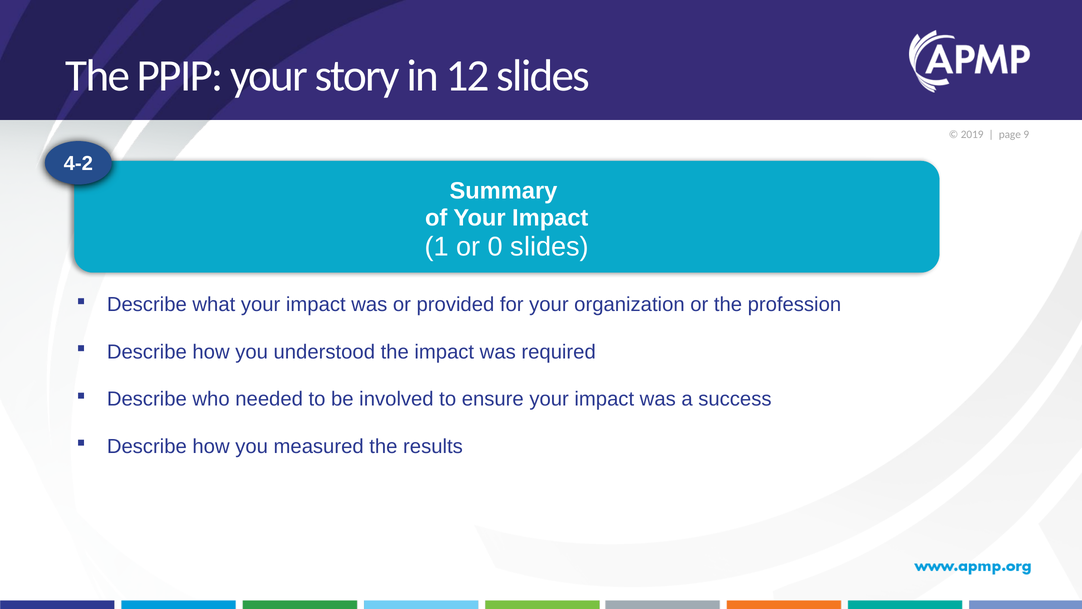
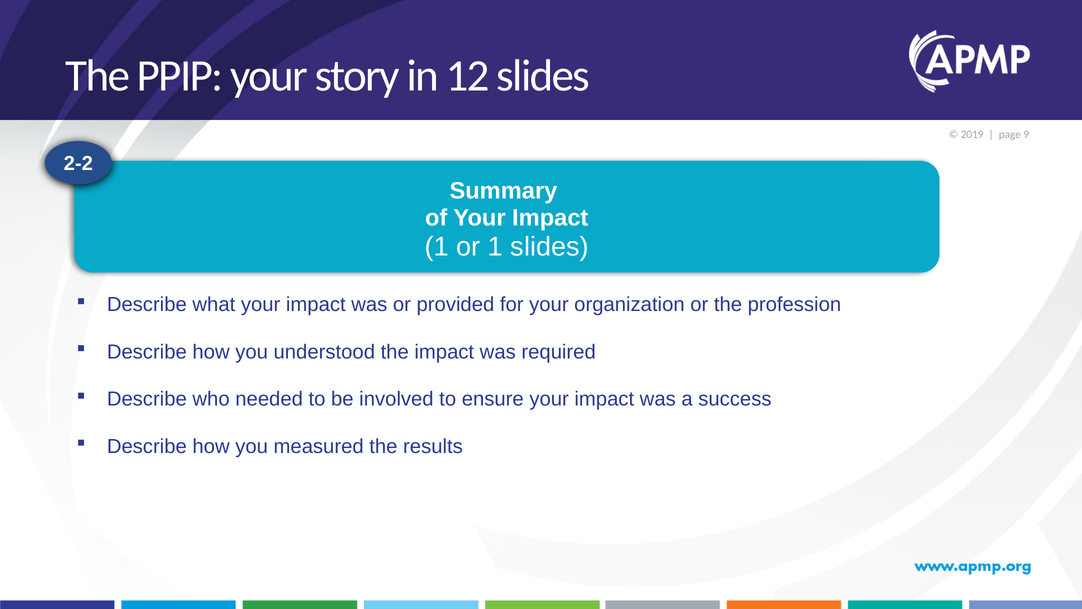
4-2: 4-2 -> 2-2
or 0: 0 -> 1
